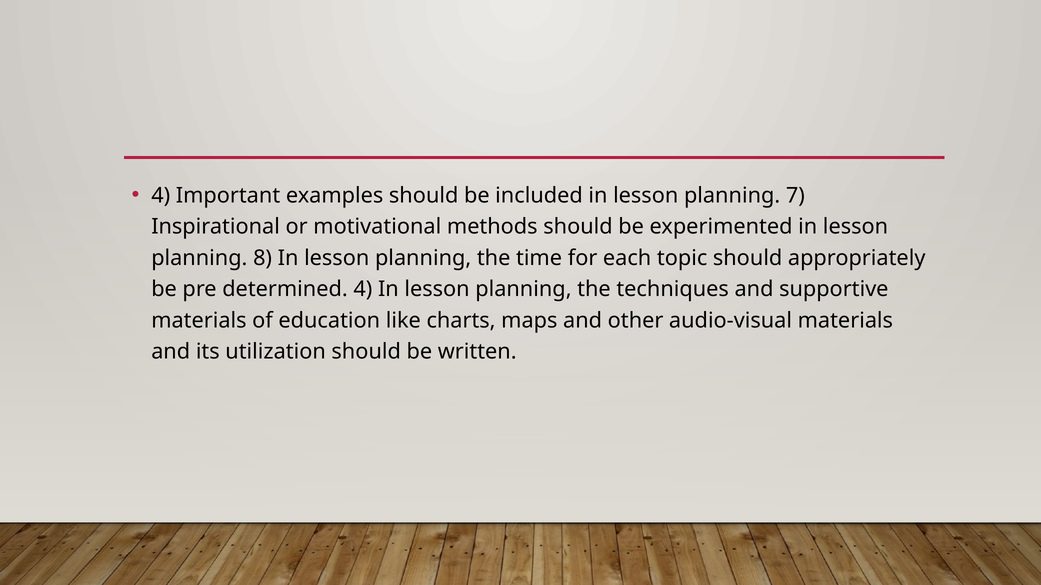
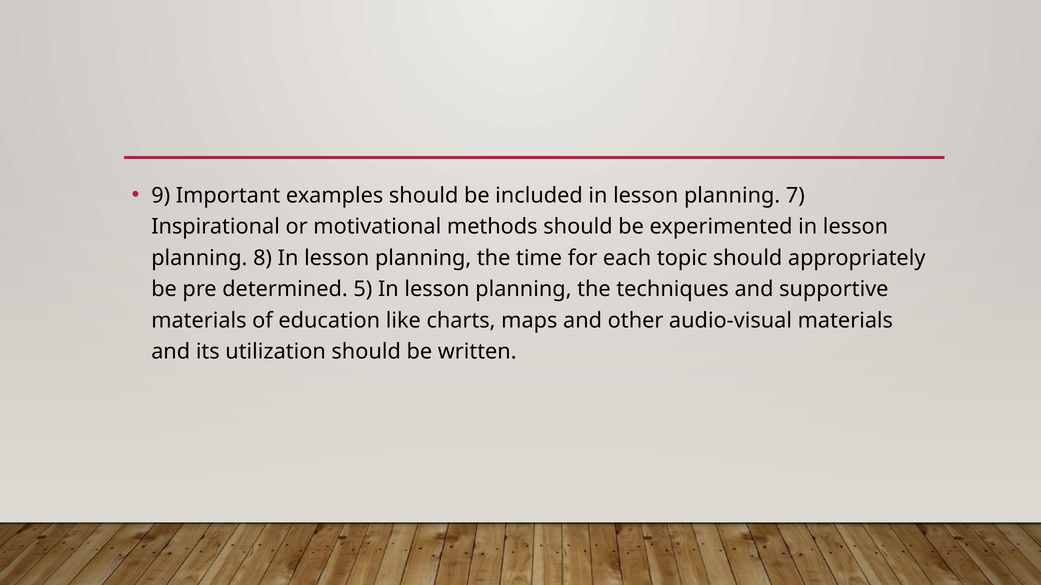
4 at (161, 196): 4 -> 9
determined 4: 4 -> 5
